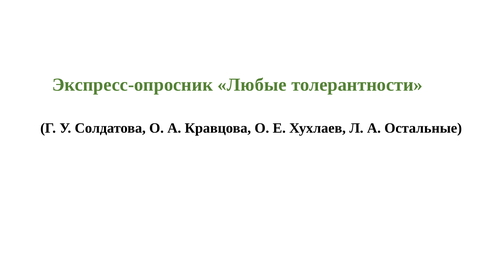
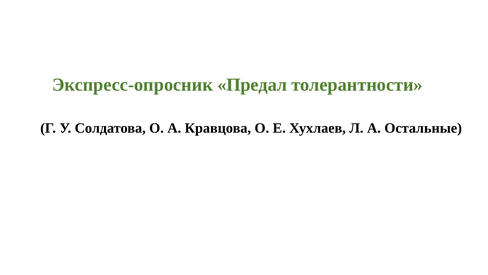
Любые: Любые -> Предал
